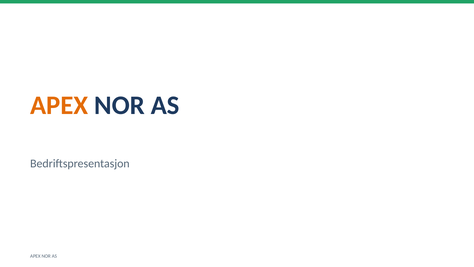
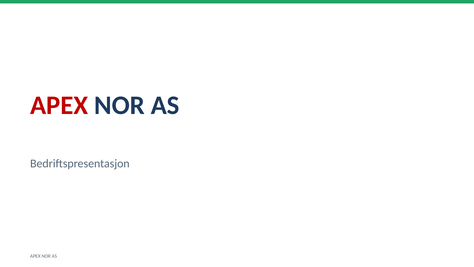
APEX at (59, 105) colour: orange -> red
